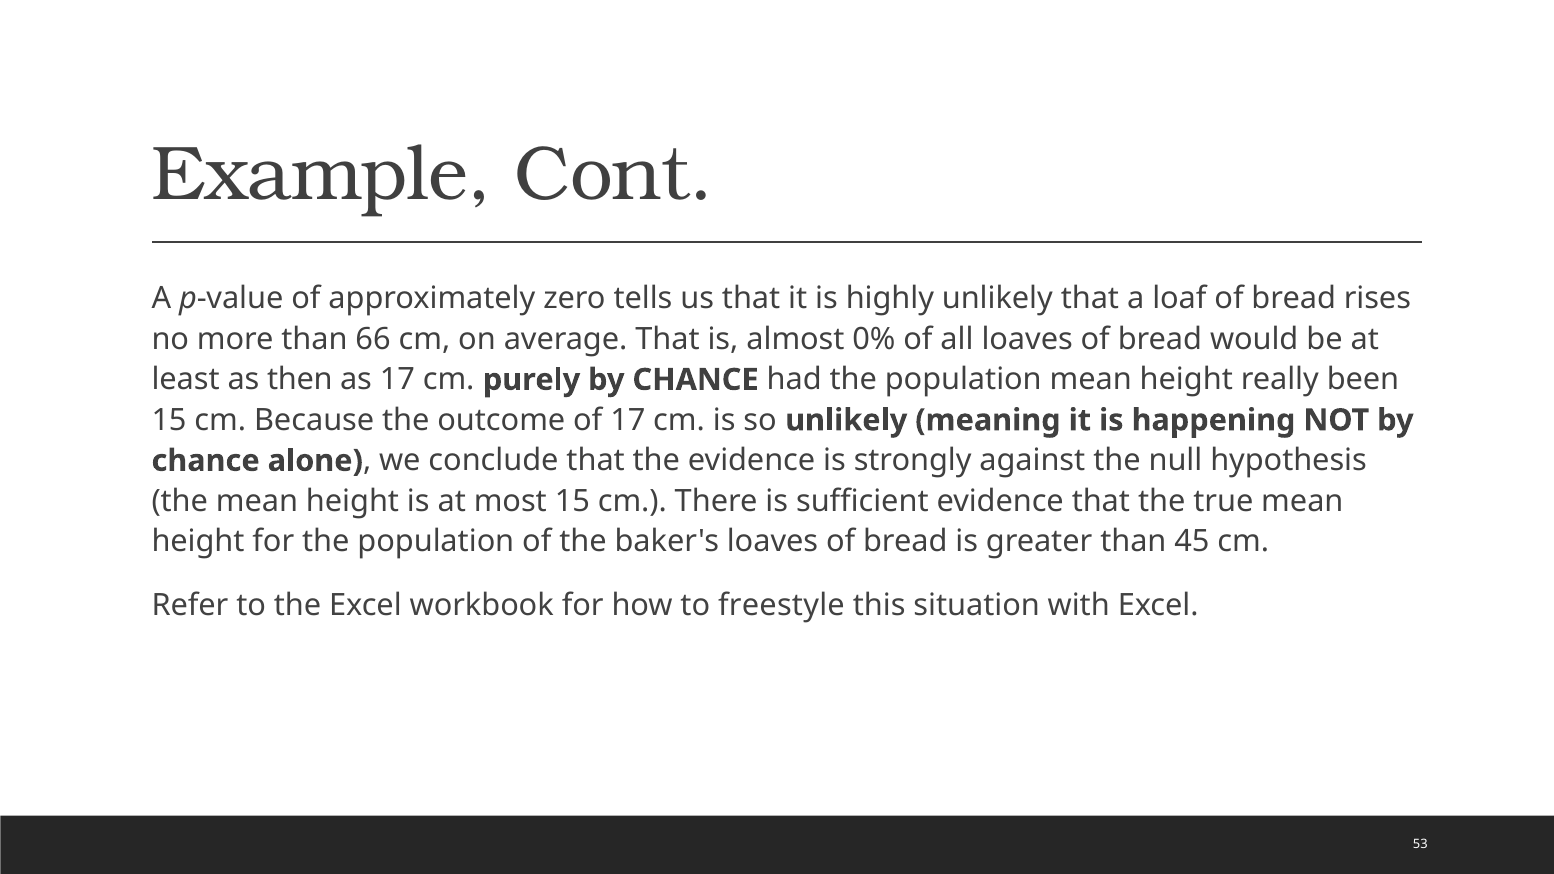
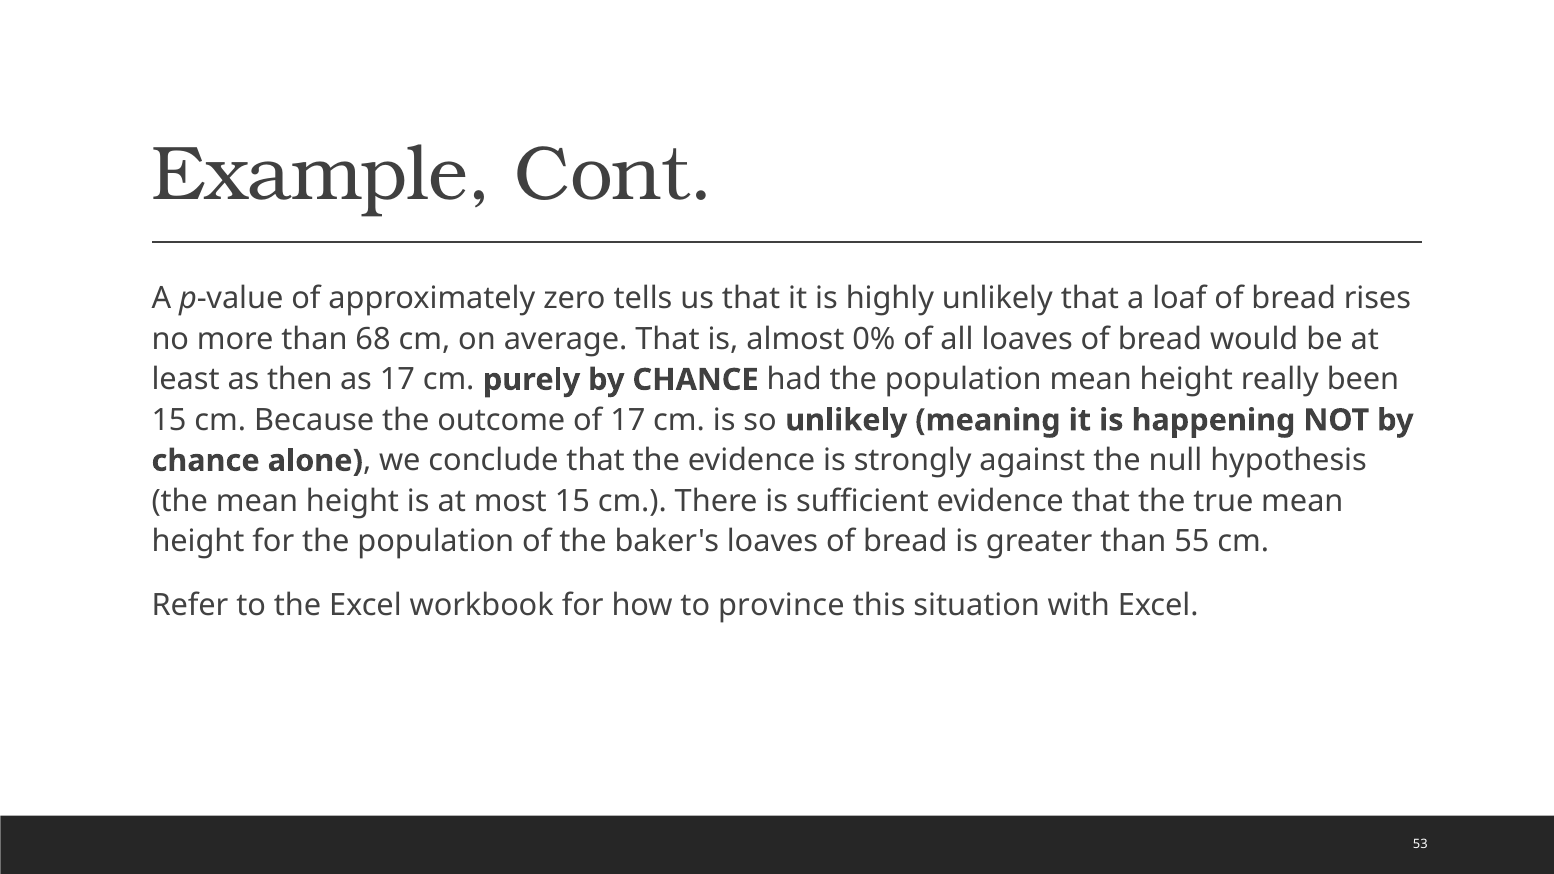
66: 66 -> 68
45: 45 -> 55
freestyle: freestyle -> province
